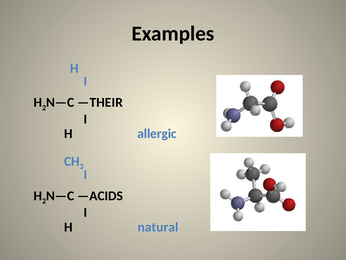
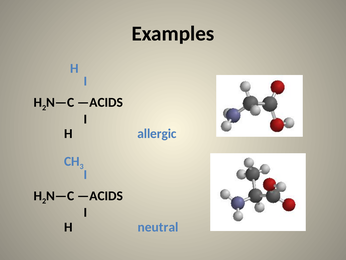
—THEIR at (100, 102): —THEIR -> —ACIDS
natural: natural -> neutral
